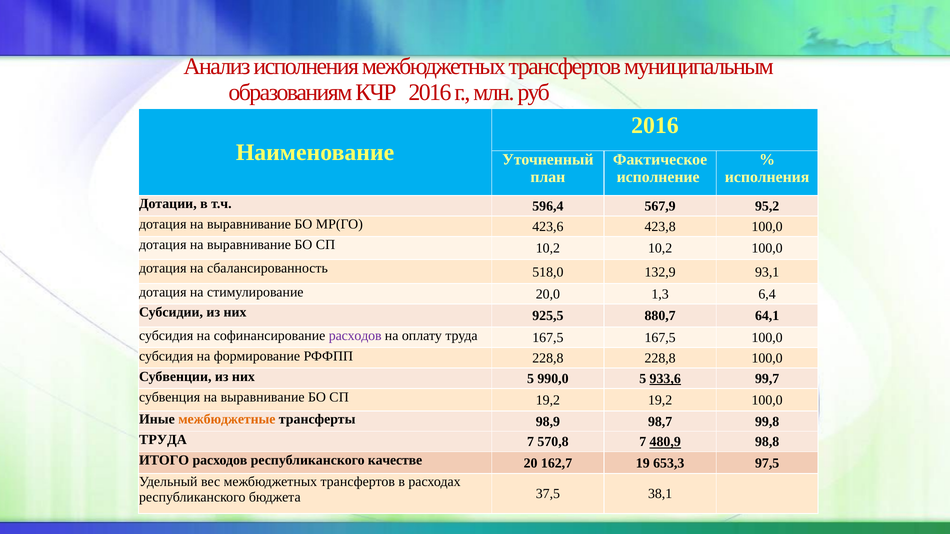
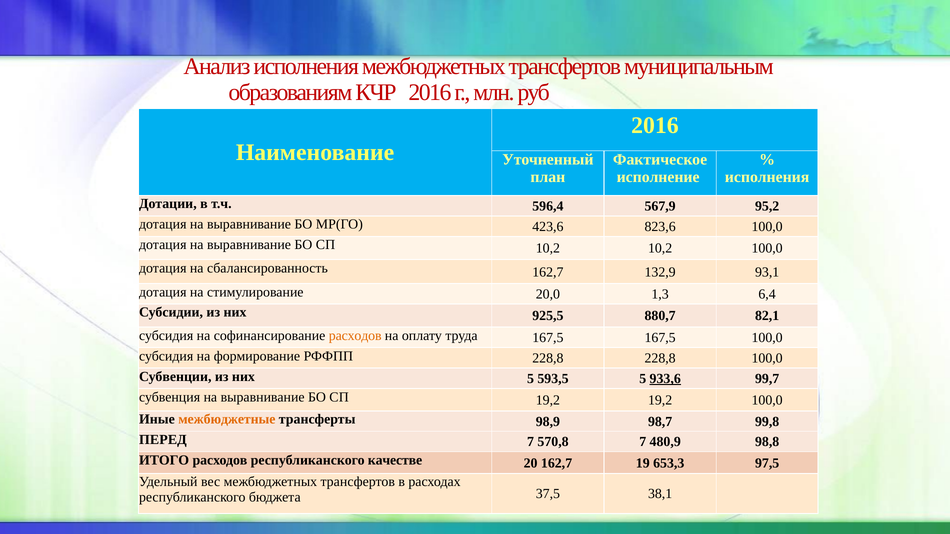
423,8: 423,8 -> 823,6
сбалансированность 518,0: 518,0 -> 162,7
64,1: 64,1 -> 82,1
расходов at (355, 336) colour: purple -> orange
990,0: 990,0 -> 593,5
ТРУДА at (163, 440): ТРУДА -> ПЕРЕД
480,9 underline: present -> none
